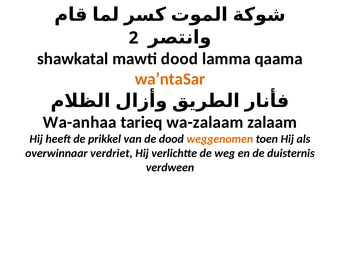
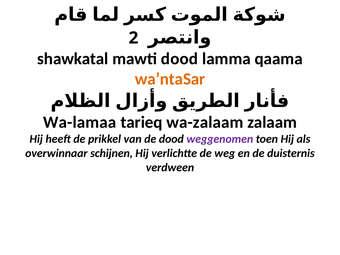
Wa-anhaa: Wa-anhaa -> Wa-lamaa
weggenomen colour: orange -> purple
verdriet: verdriet -> schijnen
